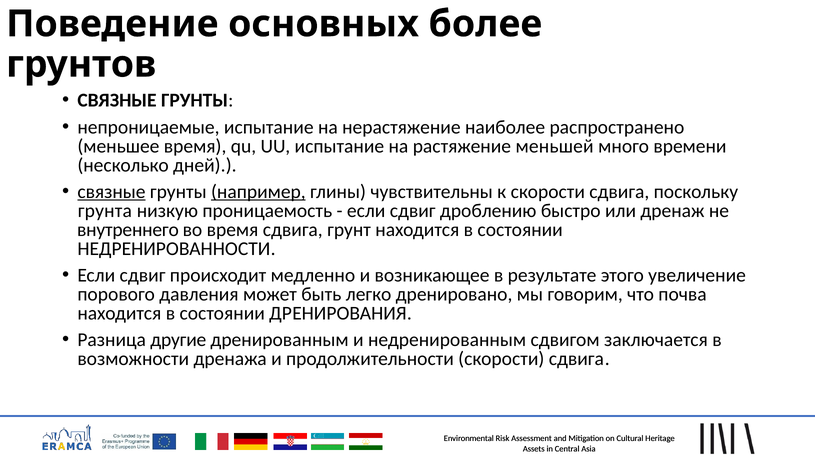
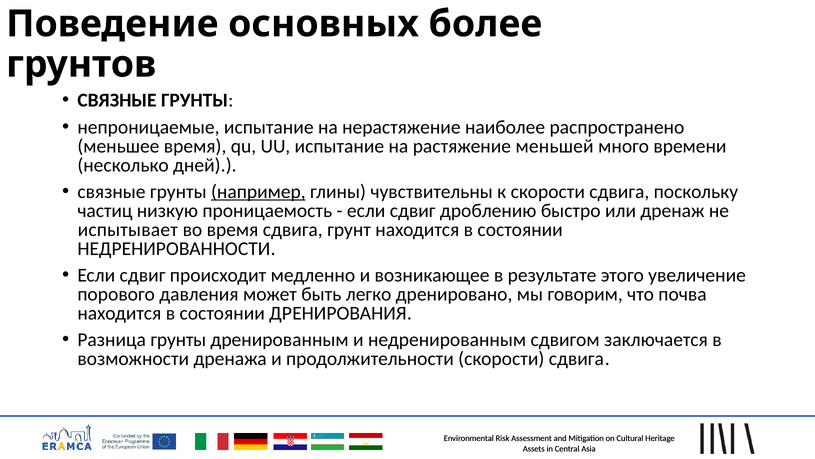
связные at (111, 192) underline: present -> none
грунта: грунта -> частиц
внутреннего: внутреннего -> испытывает
Разница другие: другие -> грунты
